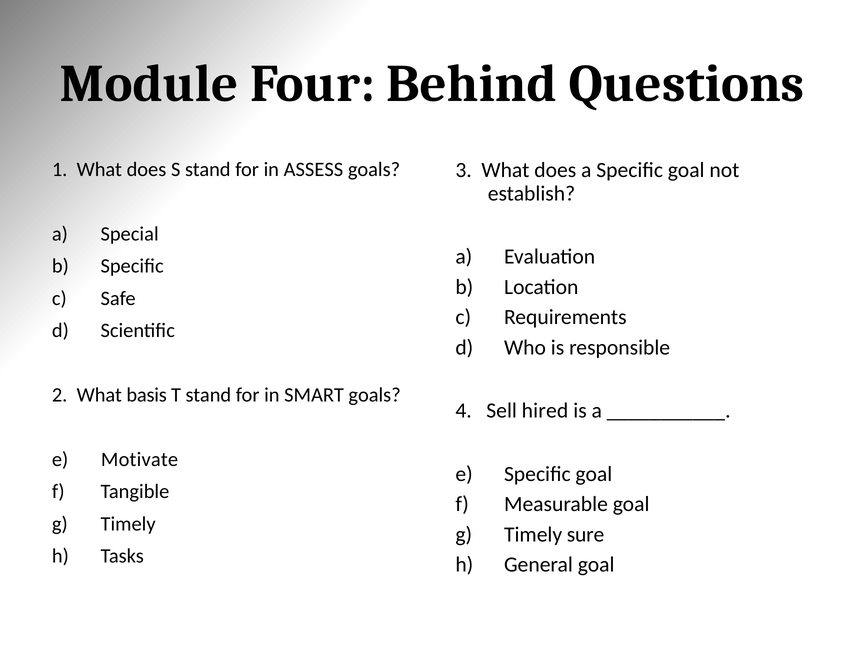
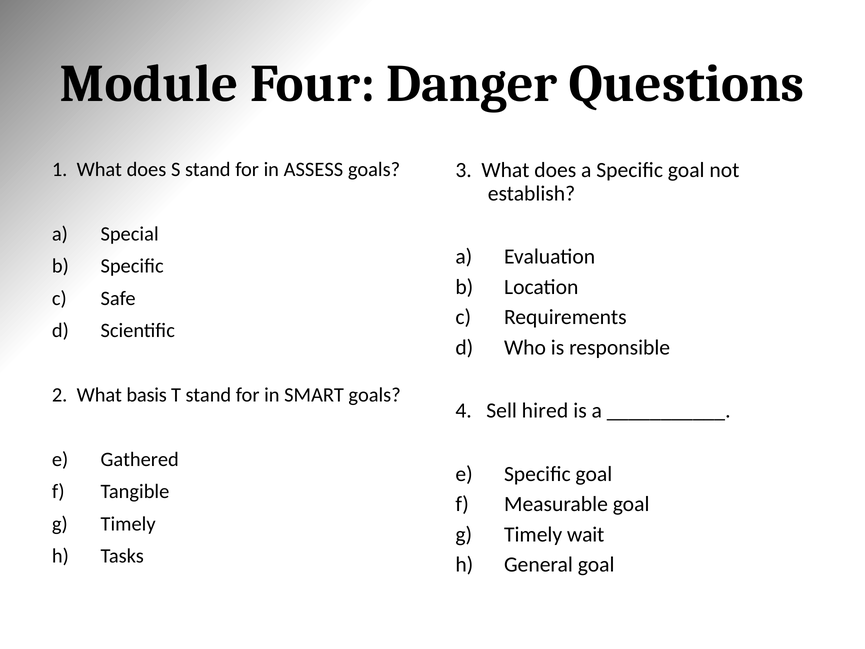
Behind: Behind -> Danger
Motivate: Motivate -> Gathered
sure: sure -> wait
